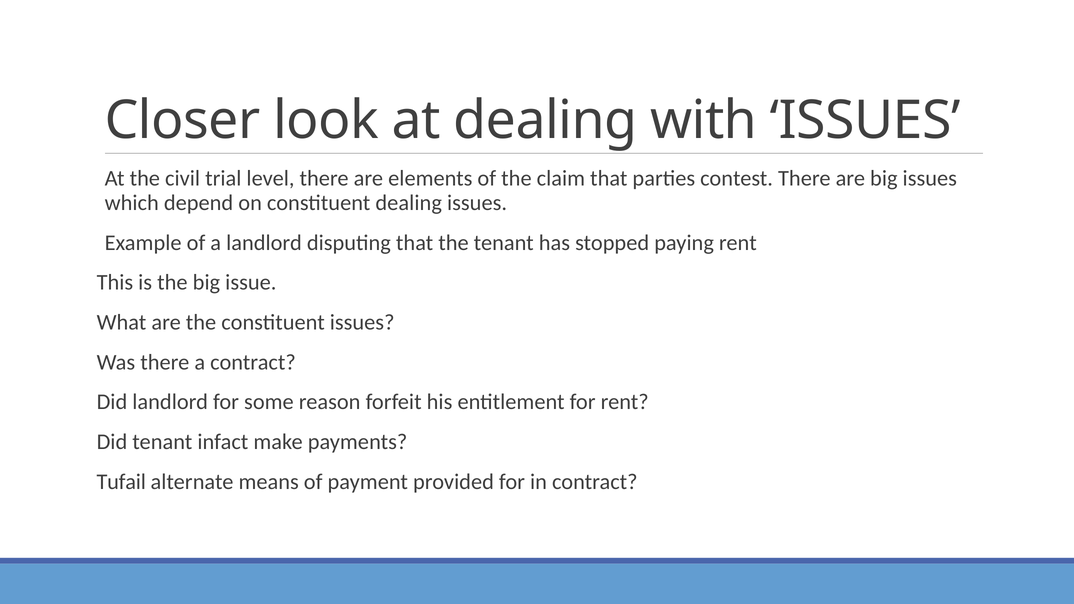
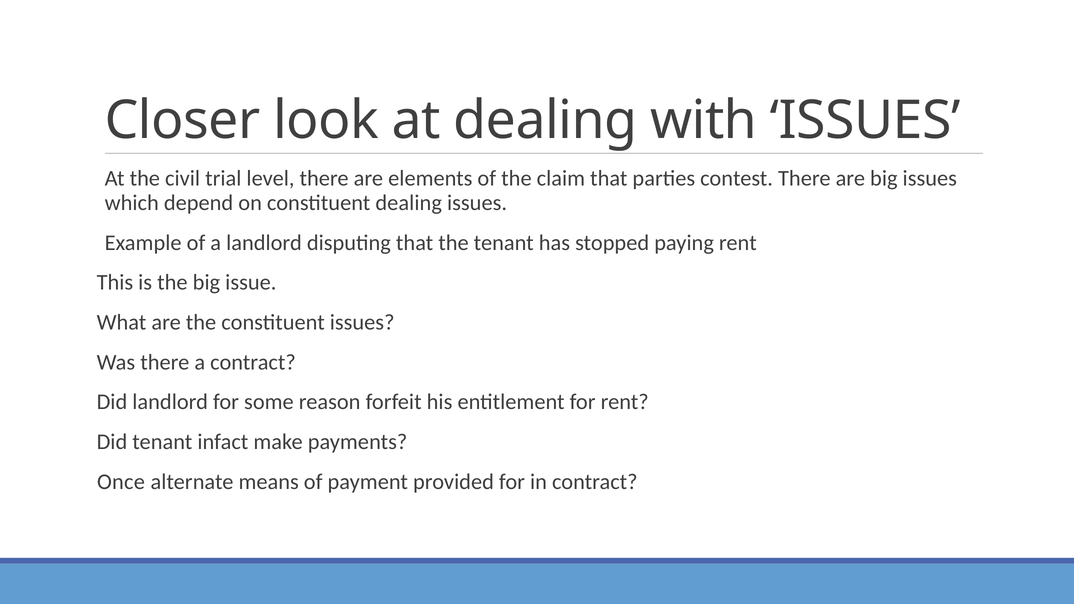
Tufail: Tufail -> Once
